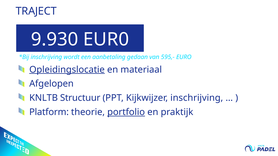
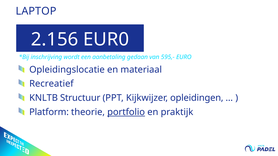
TRAJECT: TRAJECT -> LAPTOP
9.930: 9.930 -> 2.156
Opleidingslocatie underline: present -> none
Afgelopen: Afgelopen -> Recreatief
Kijkwijzer inschrijving: inschrijving -> opleidingen
